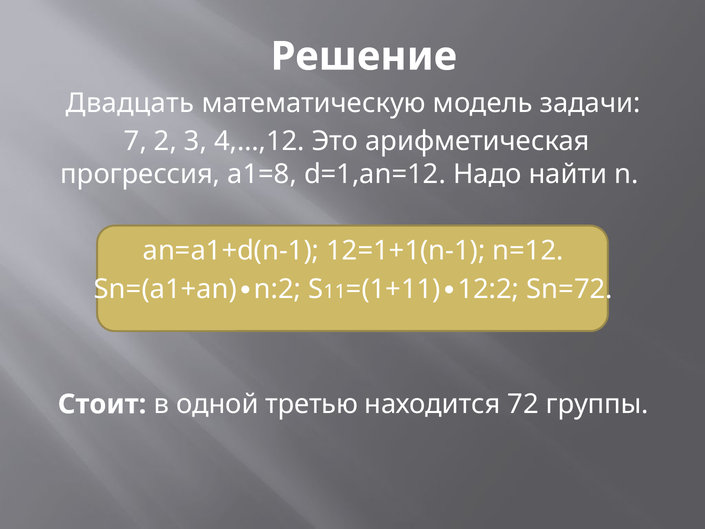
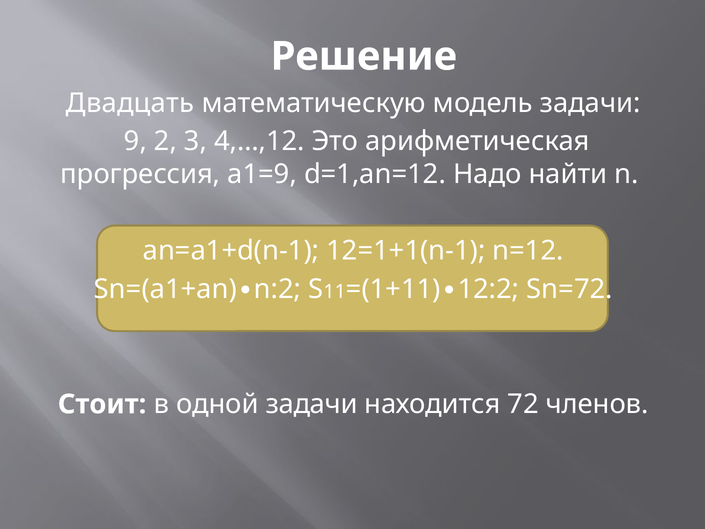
7: 7 -> 9
а1=8: а1=8 -> а1=9
одной третью: третью -> задачи
группы: группы -> членов
